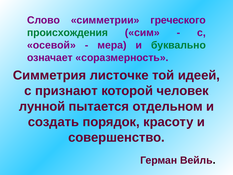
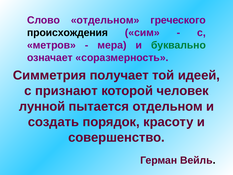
Слово симметрии: симметрии -> отдельном
происхождения colour: green -> black
осевой: осевой -> метров
листочке: листочке -> получает
